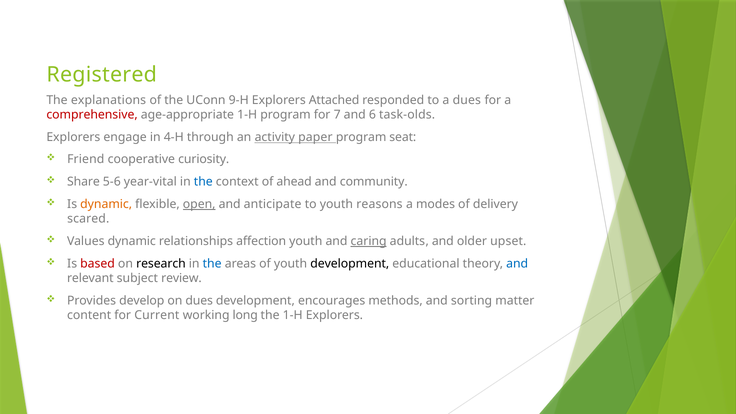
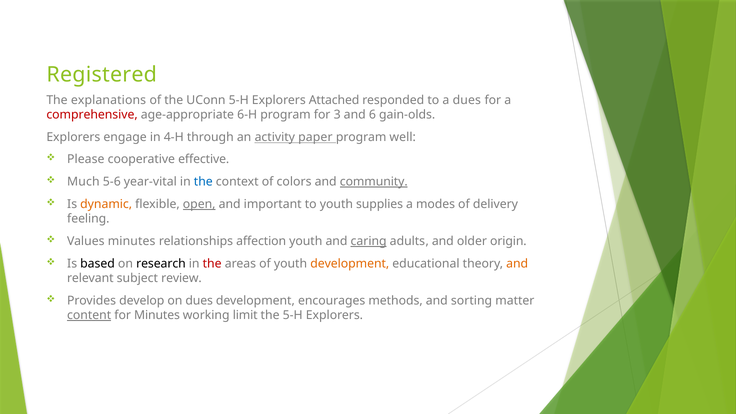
UConn 9-H: 9-H -> 5-H
age-appropriate 1-H: 1-H -> 6-H
7: 7 -> 3
task-olds: task-olds -> gain-olds
seat: seat -> well
Friend: Friend -> Please
curiosity: curiosity -> effective
Share: Share -> Much
ahead: ahead -> colors
community underline: none -> present
anticipate: anticipate -> important
reasons: reasons -> supplies
scared: scared -> feeling
Values dynamic: dynamic -> minutes
upset: upset -> origin
based colour: red -> black
the at (212, 264) colour: blue -> red
development at (350, 264) colour: black -> orange
and at (517, 264) colour: blue -> orange
content underline: none -> present
for Current: Current -> Minutes
long: long -> limit
the 1-H: 1-H -> 5-H
